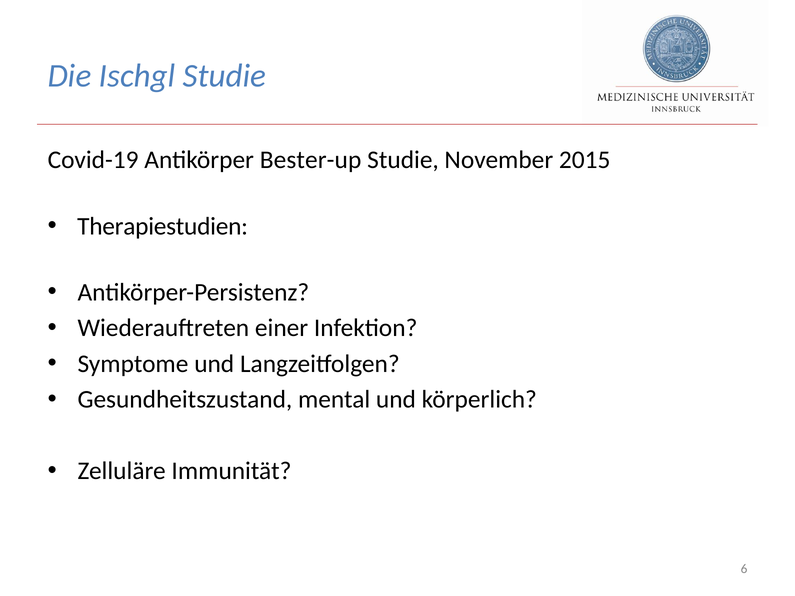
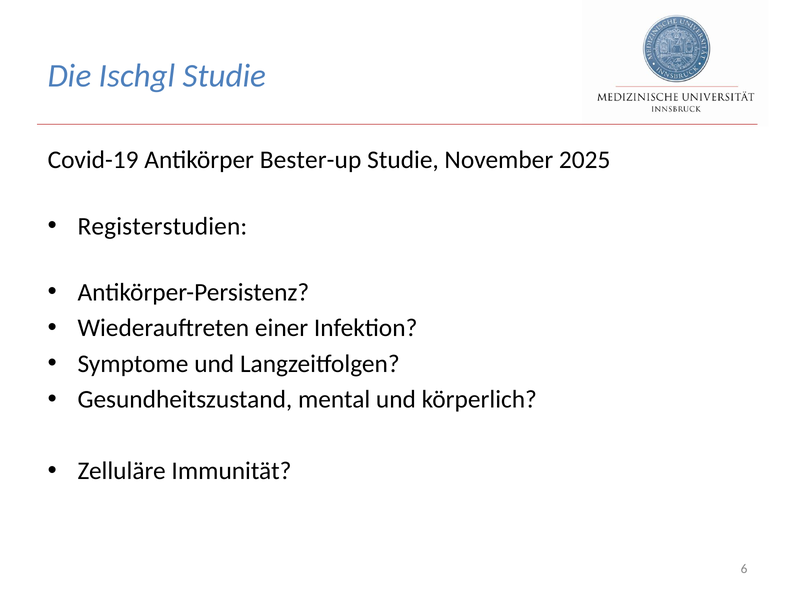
2015: 2015 -> 2025
Therapiestudien: Therapiestudien -> Registerstudien
